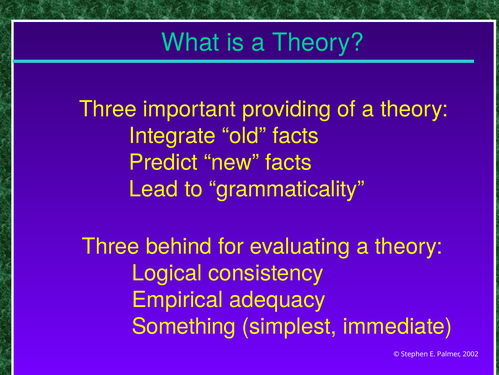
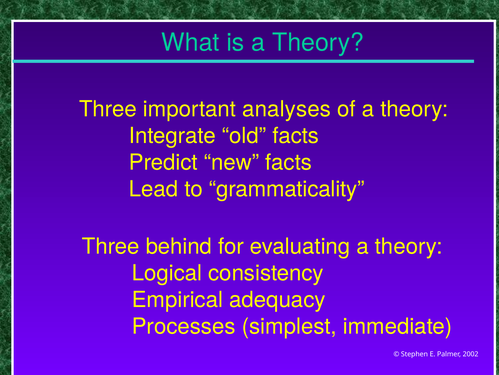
providing: providing -> analyses
Something: Something -> Processes
